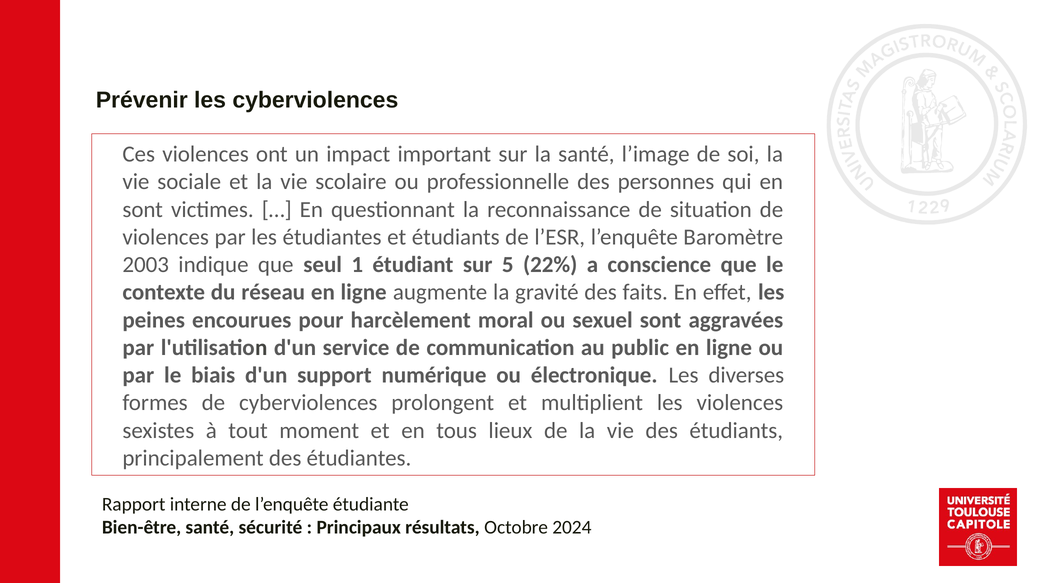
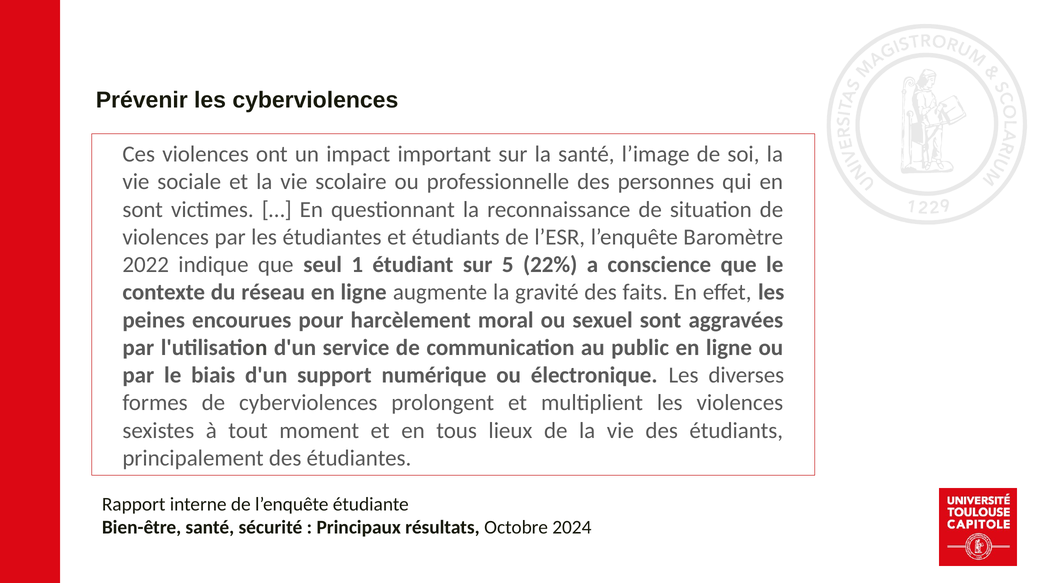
2003: 2003 -> 2022
